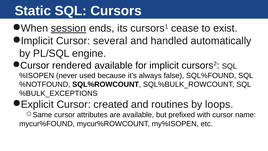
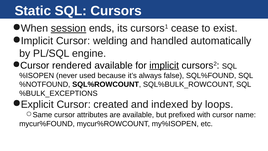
several: several -> welding
implicit underline: none -> present
routines: routines -> indexed
